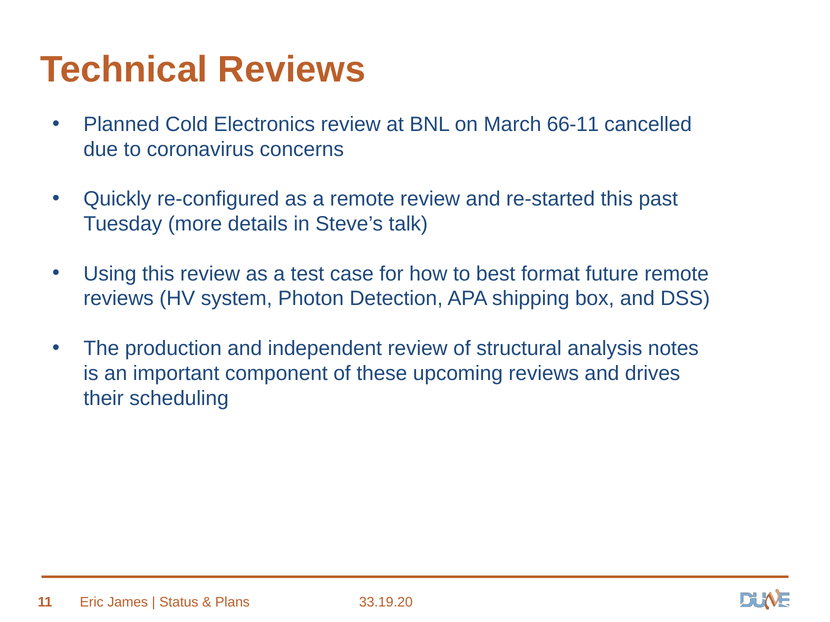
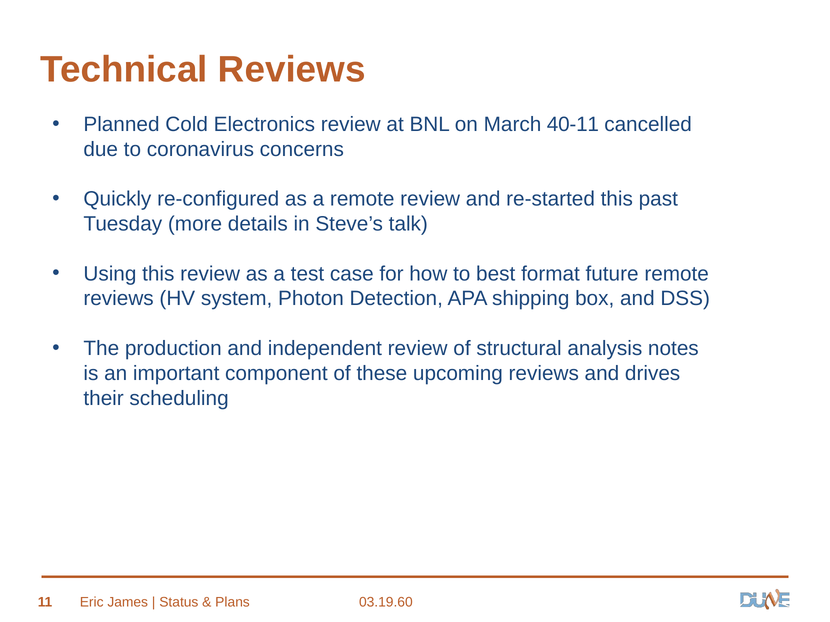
66-11: 66-11 -> 40-11
33.19.20: 33.19.20 -> 03.19.60
